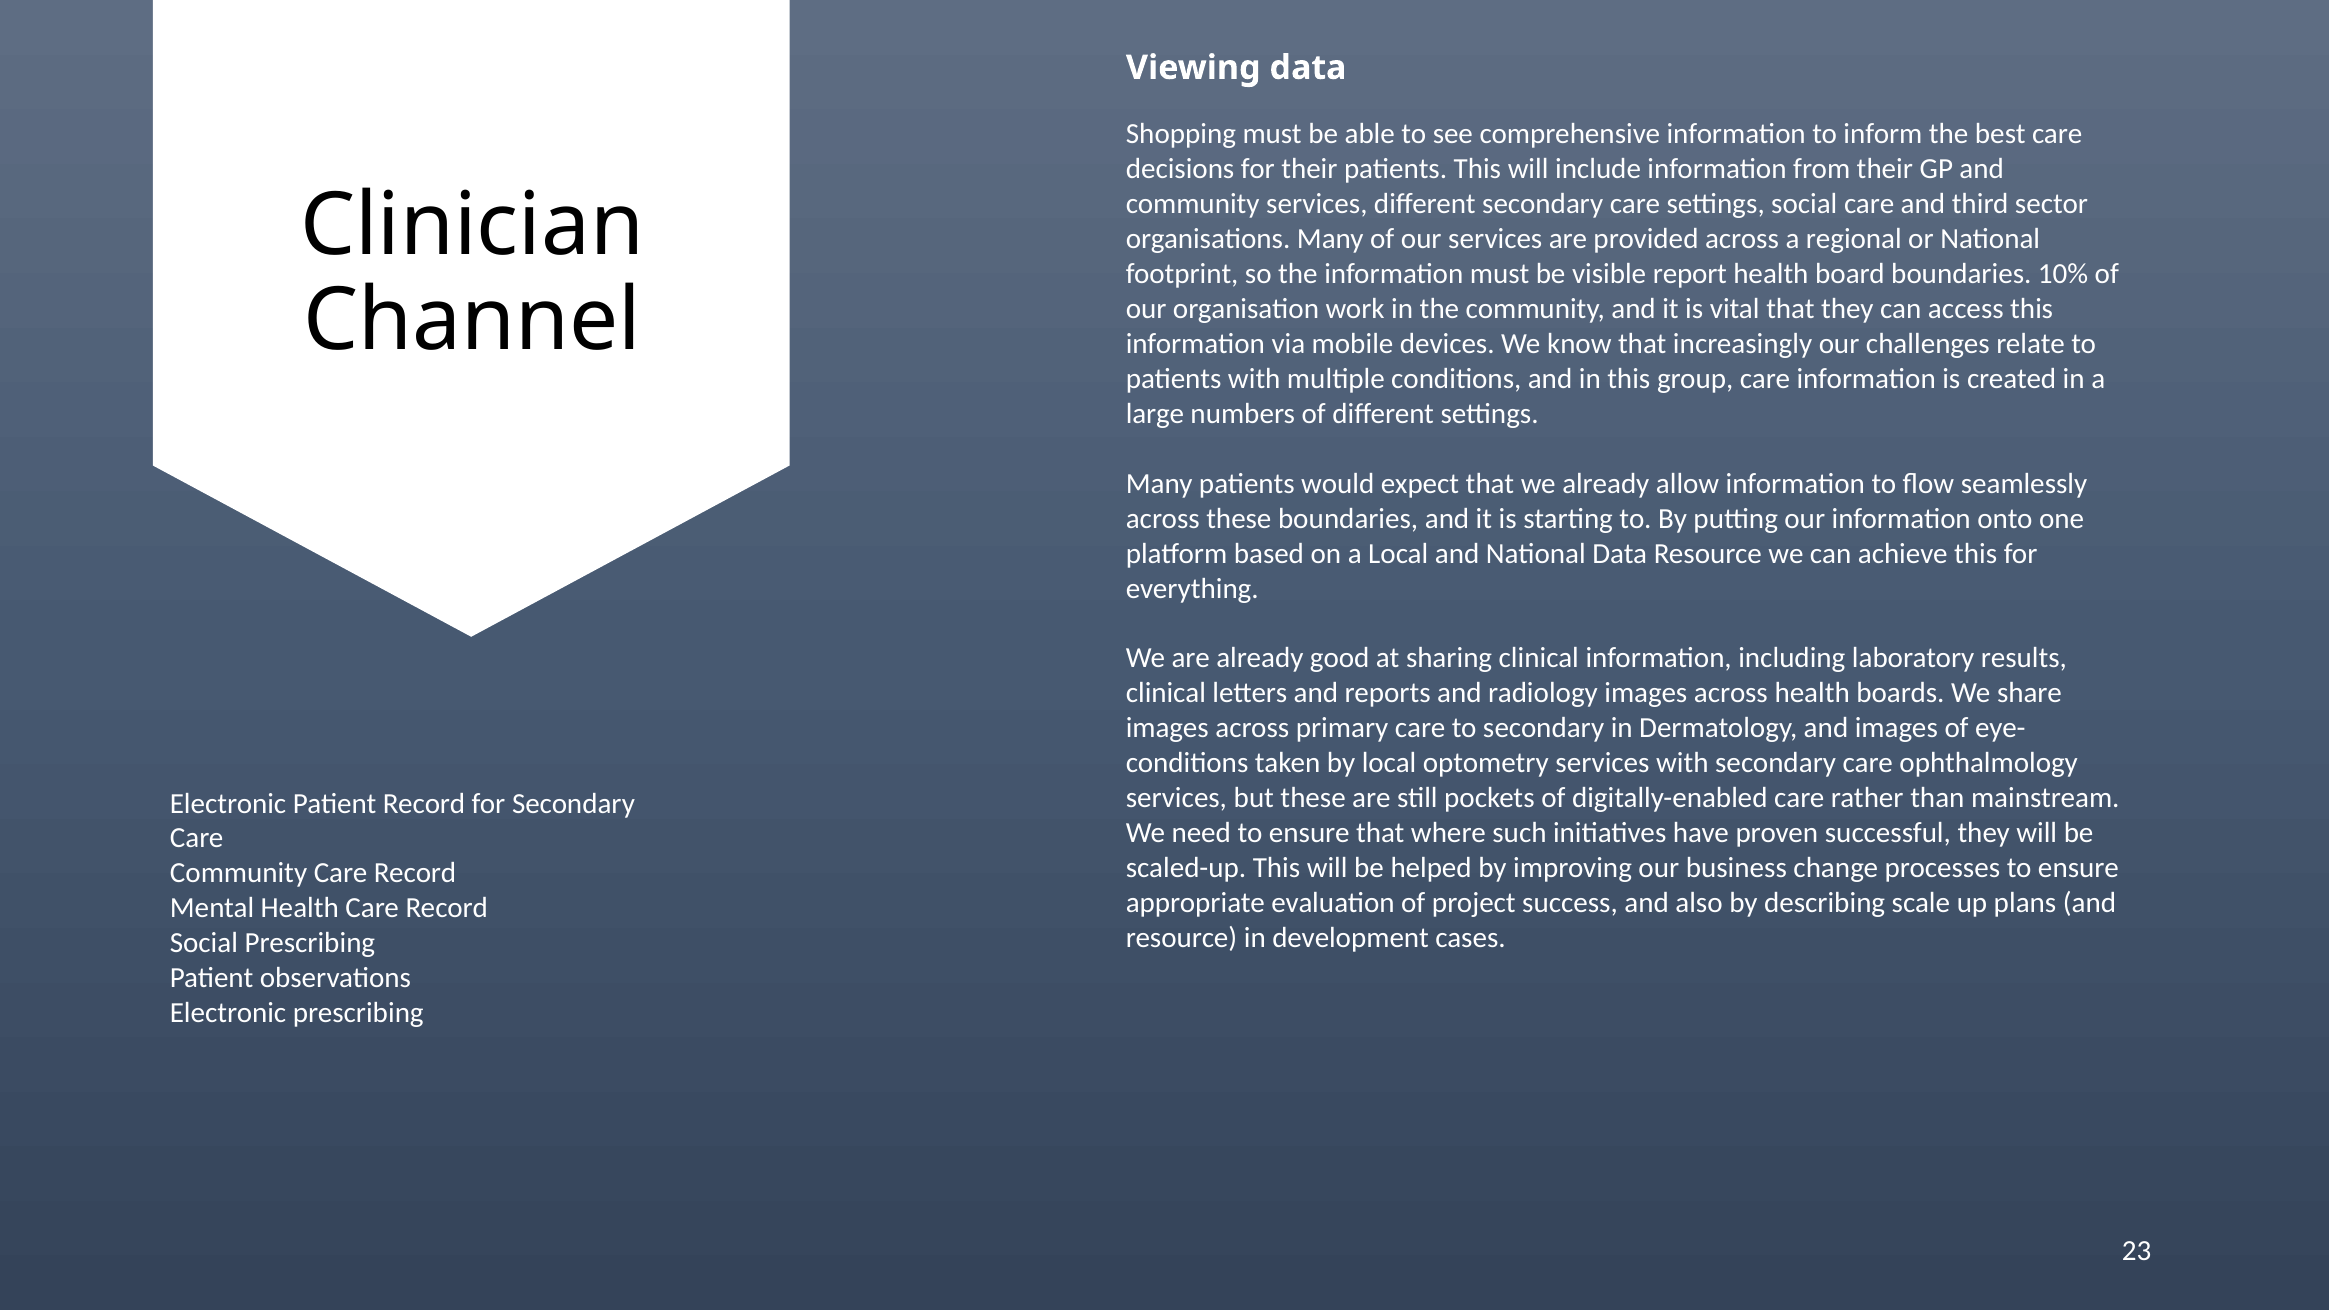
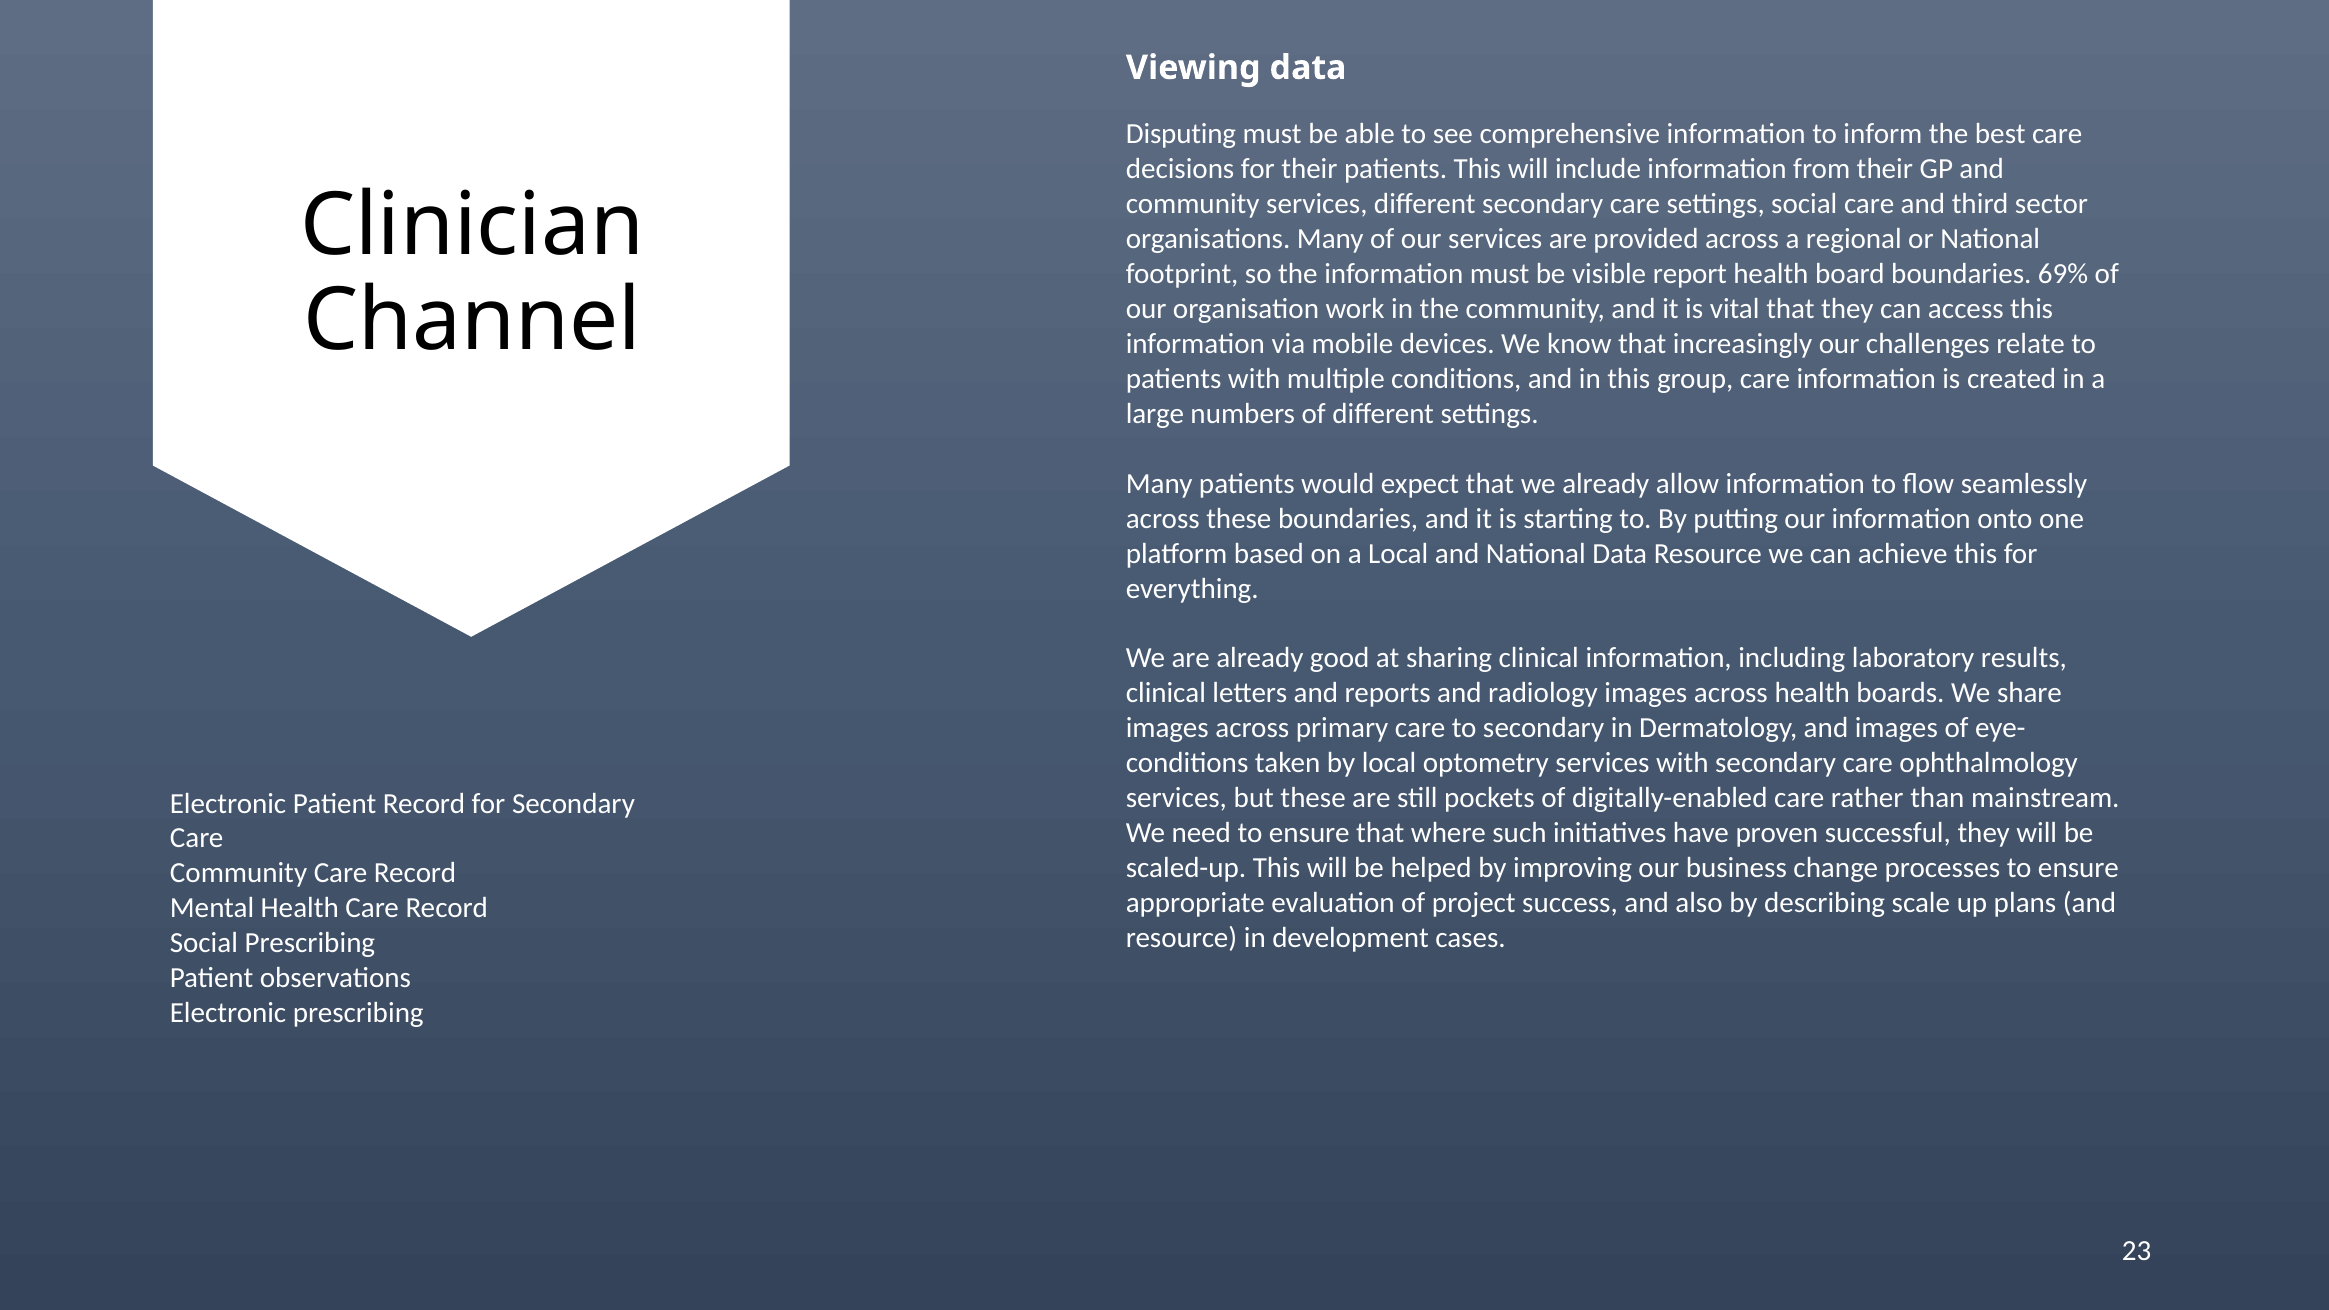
Shopping: Shopping -> Disputing
10%: 10% -> 69%
